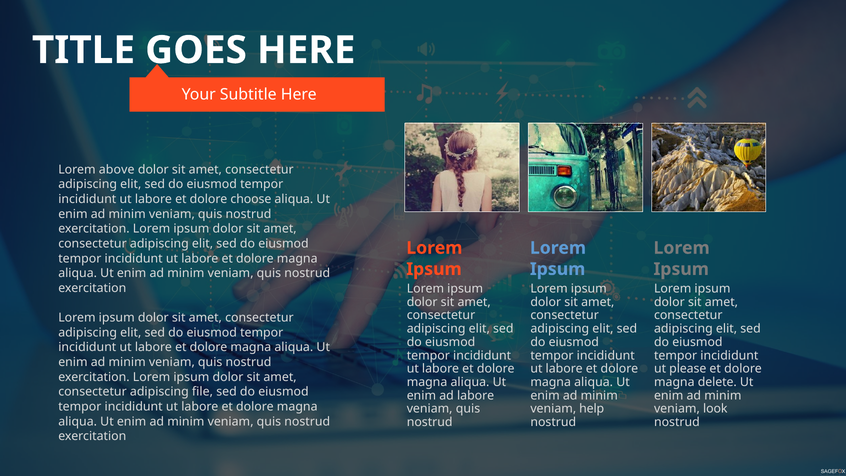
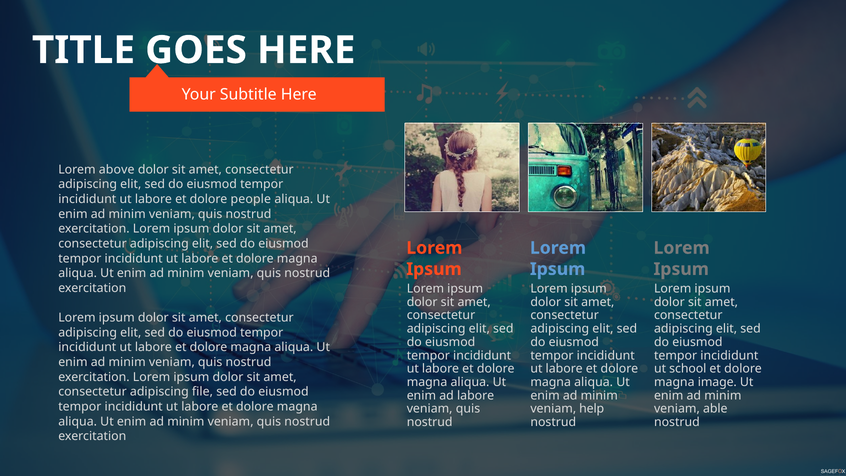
choose: choose -> people
please: please -> school
delete: delete -> image
look: look -> able
